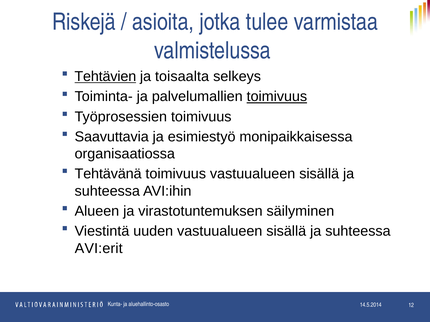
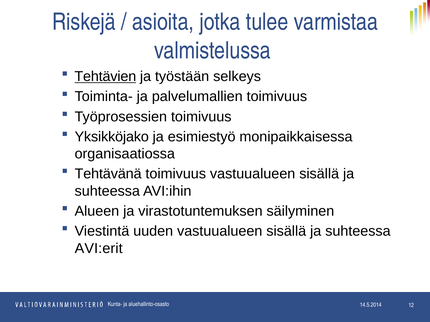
toisaalta: toisaalta -> työstään
toimivuus at (277, 97) underline: present -> none
Saavuttavia: Saavuttavia -> Yksikköjako
